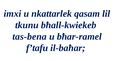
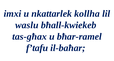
qasam: qasam -> kollha
tkunu: tkunu -> waslu
tas-bena: tas-bena -> tas-għax
